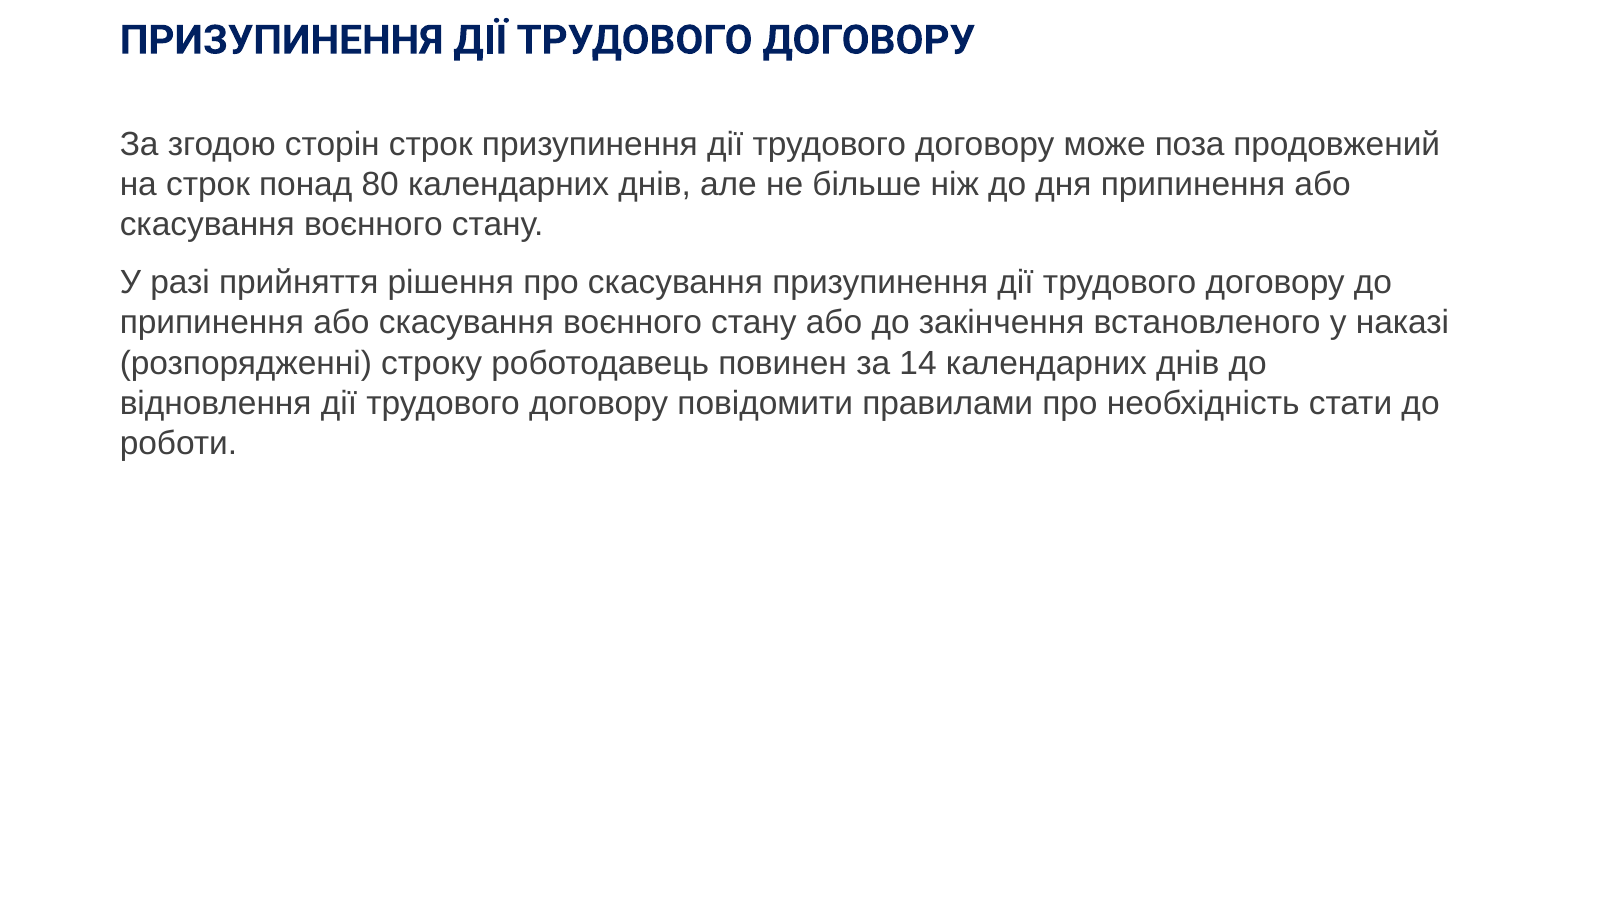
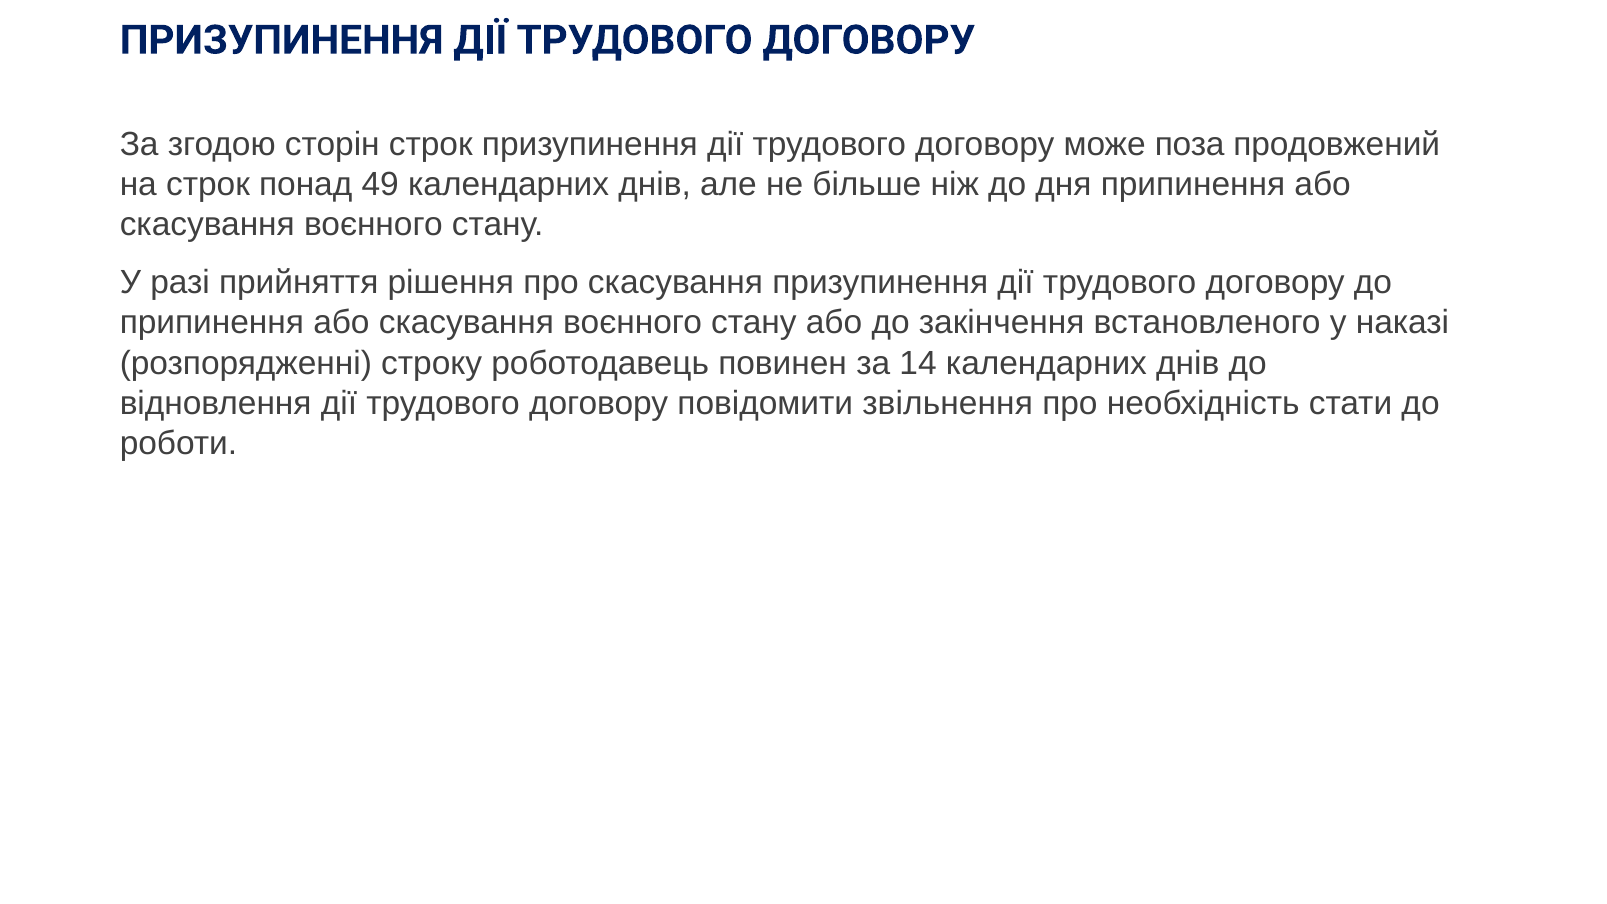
80: 80 -> 49
правилами: правилами -> звільнення
